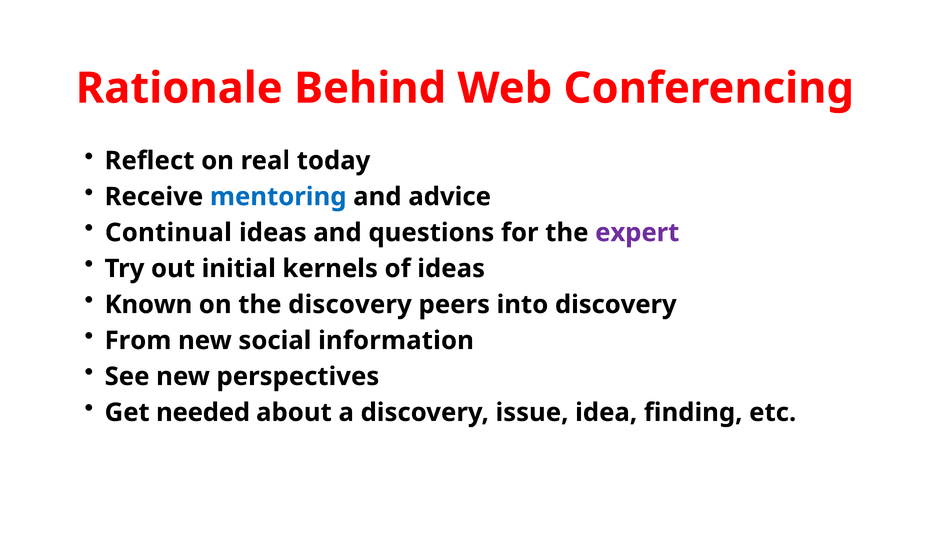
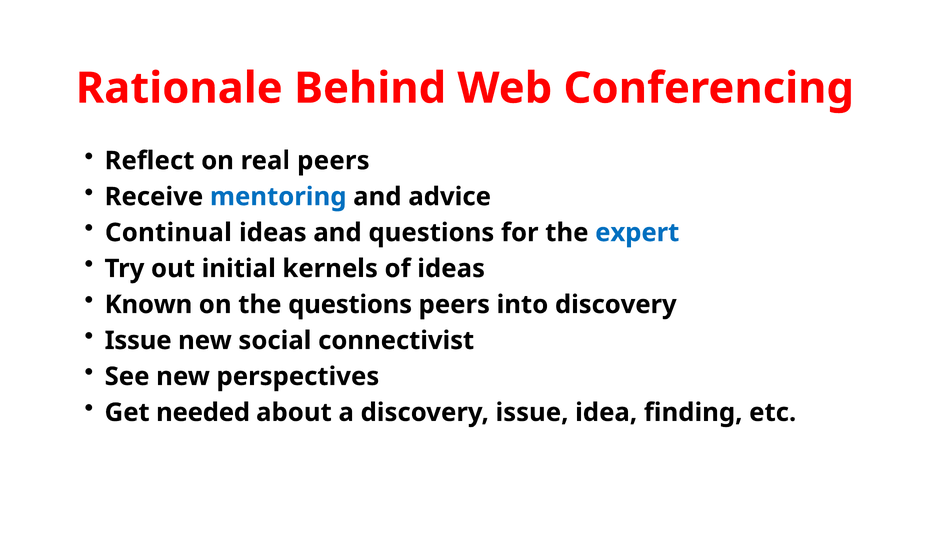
real today: today -> peers
expert colour: purple -> blue
the discovery: discovery -> questions
From at (138, 341): From -> Issue
information: information -> connectivist
